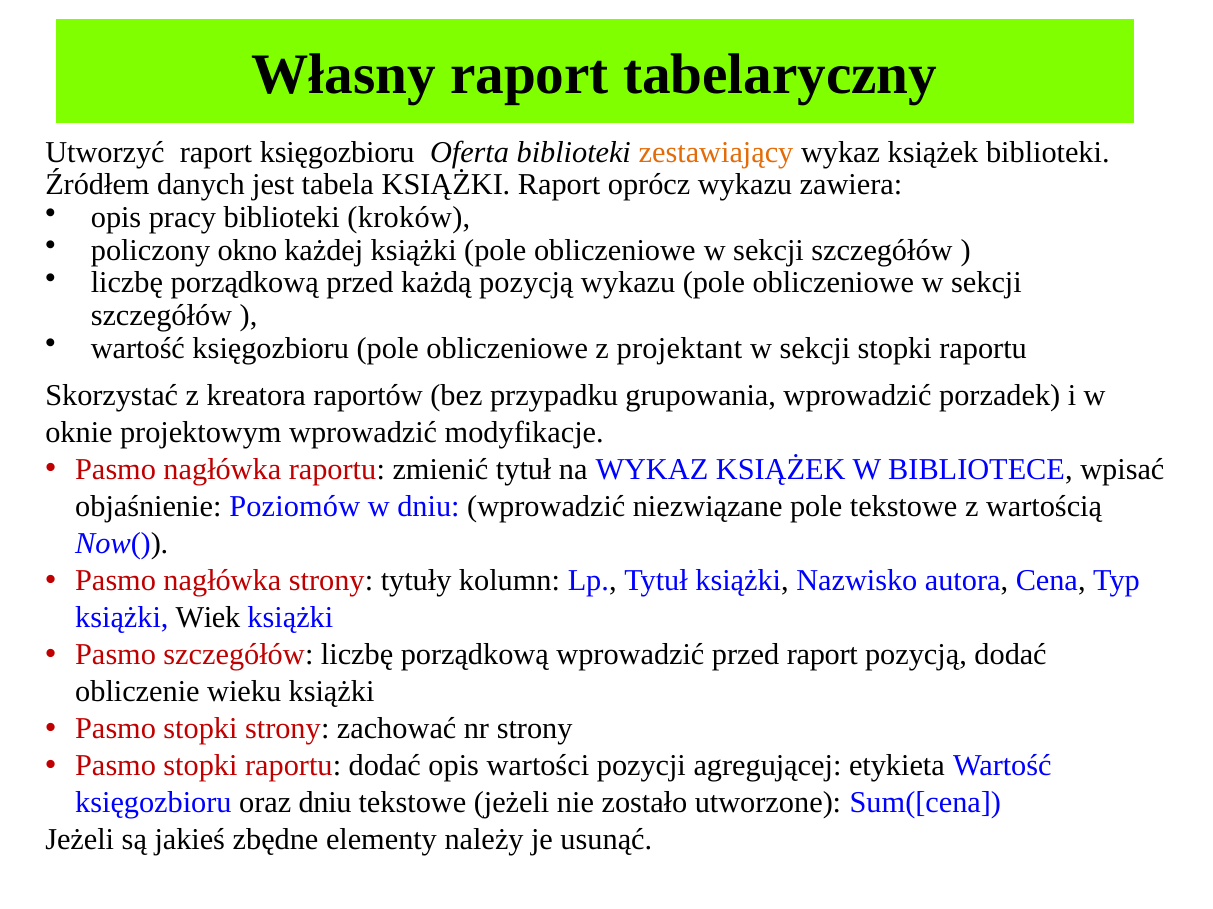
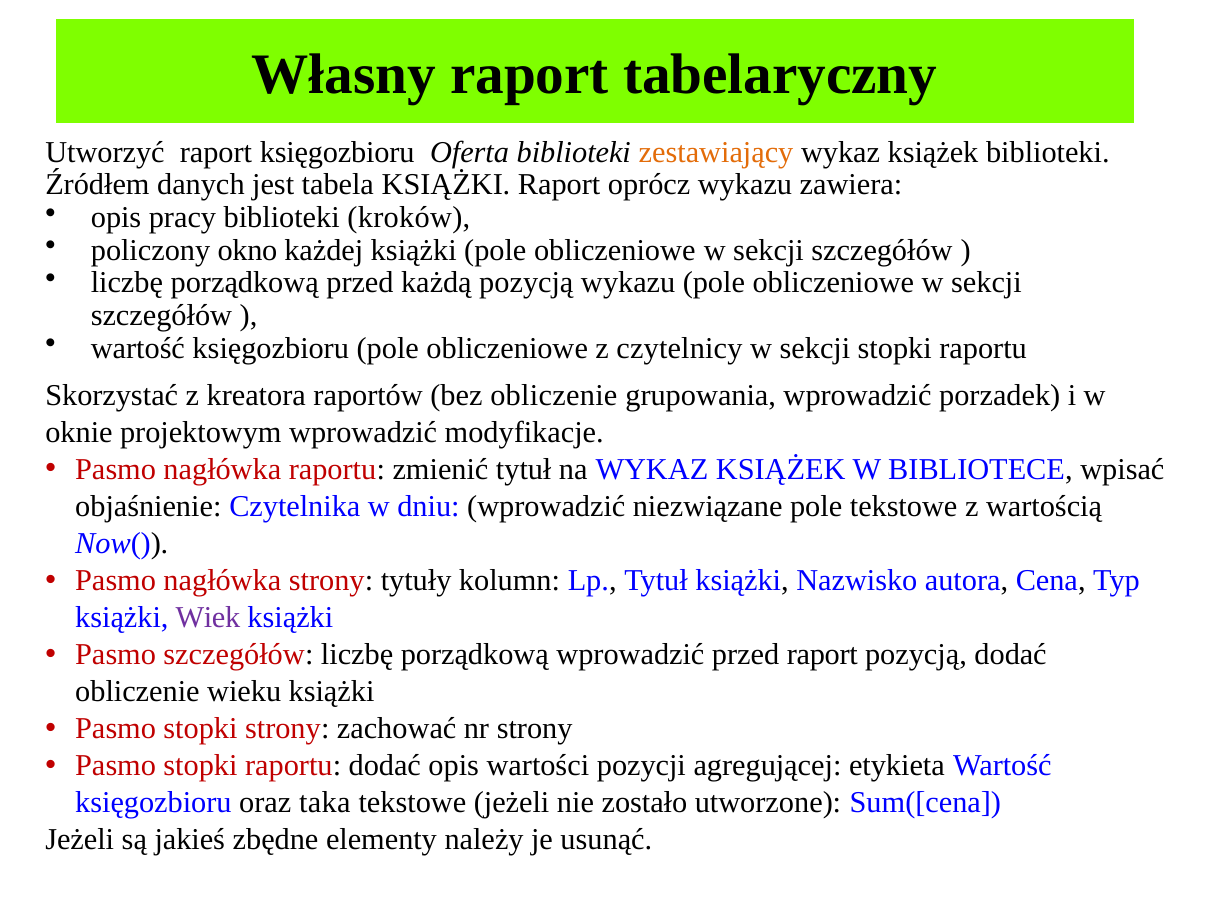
projektant: projektant -> czytelnicy
bez przypadku: przypadku -> obliczenie
Poziomów: Poziomów -> Czytelnika
Wiek colour: black -> purple
oraz dniu: dniu -> taka
